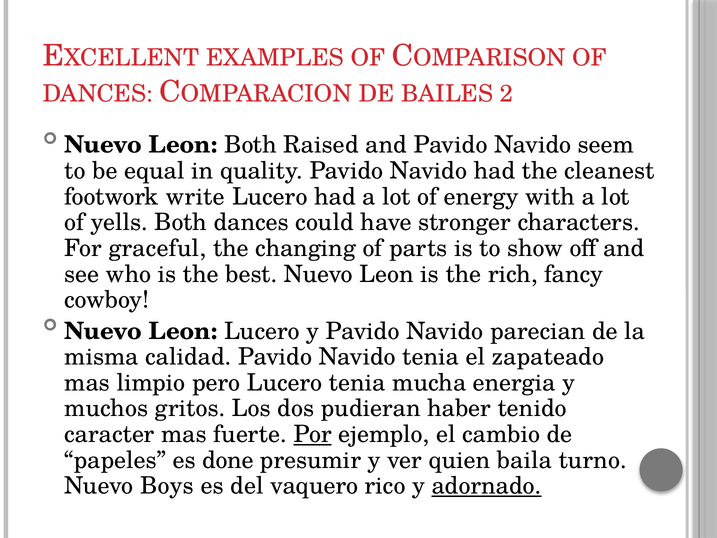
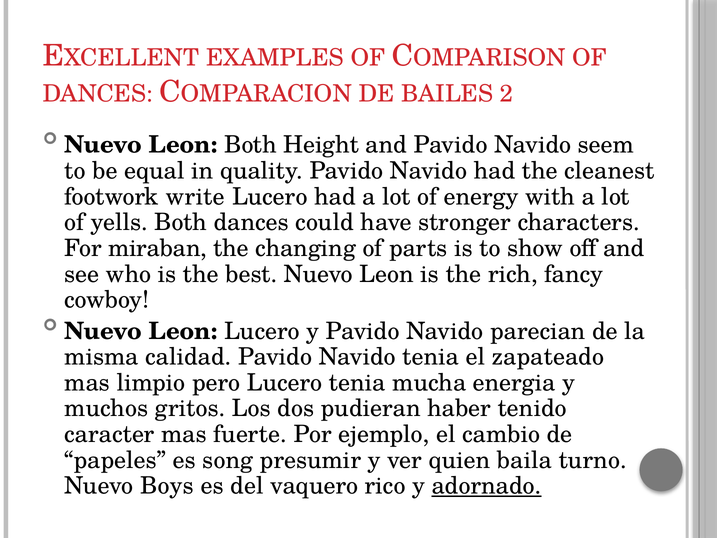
Raised: Raised -> Height
graceful: graceful -> miraban
Por underline: present -> none
done: done -> song
